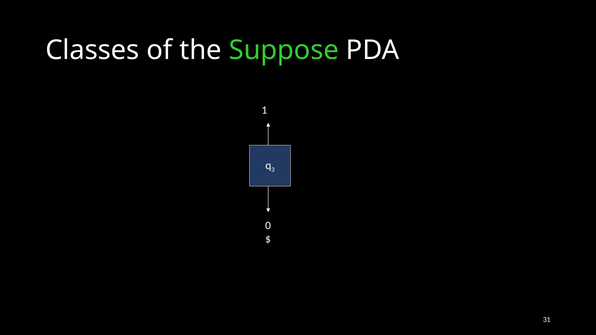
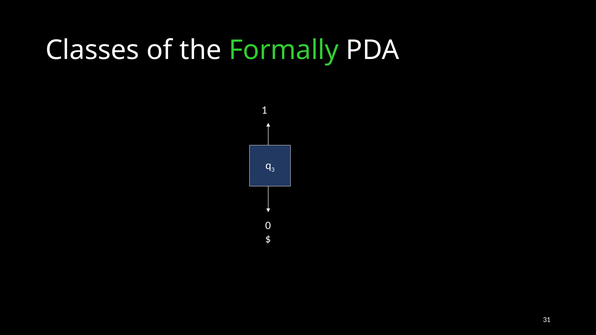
Suppose: Suppose -> Formally
